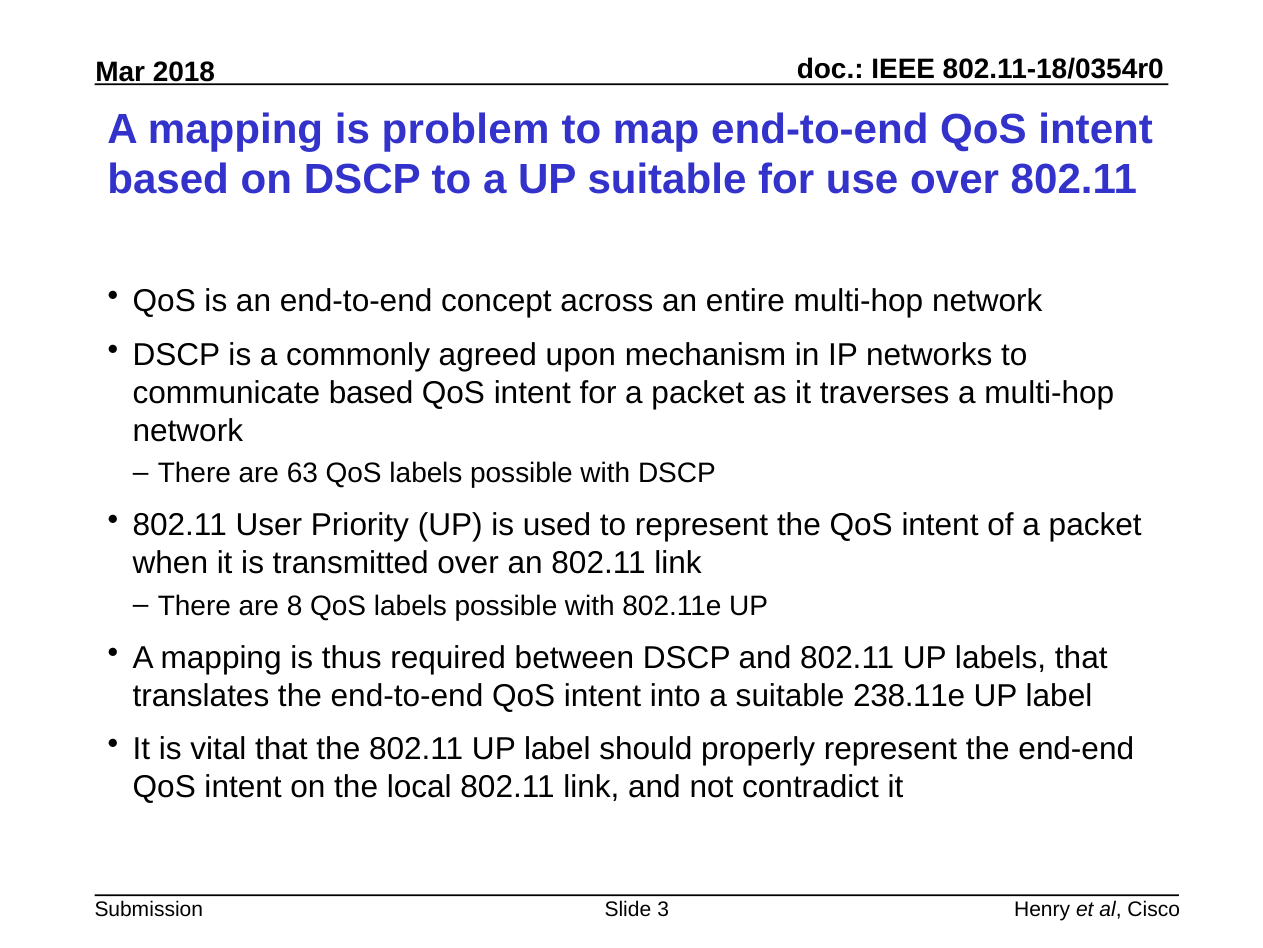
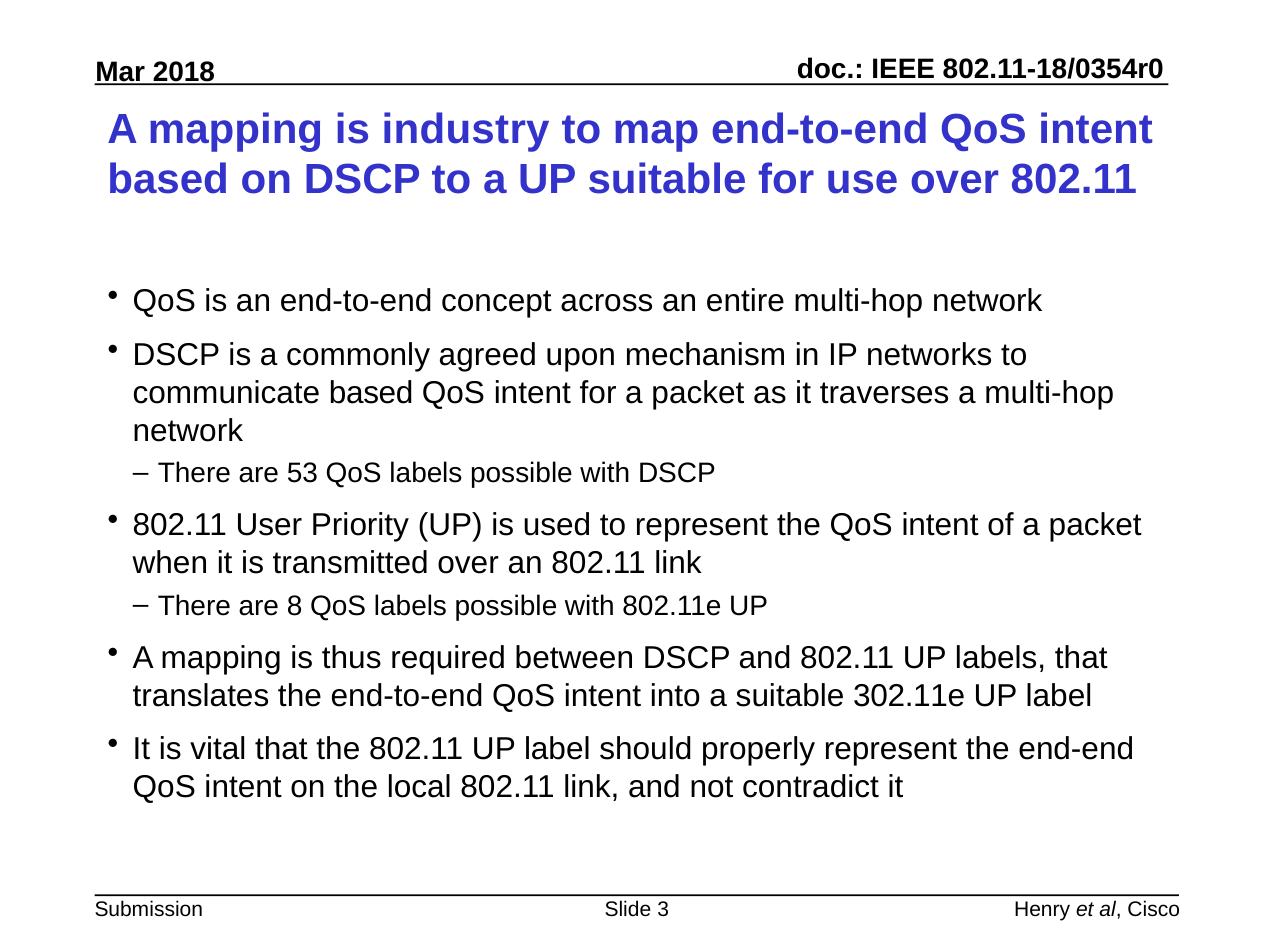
problem: problem -> industry
63: 63 -> 53
238.11e: 238.11e -> 302.11e
